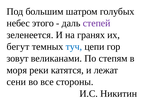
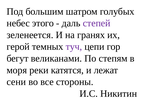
бегут: бегут -> герой
туч colour: blue -> purple
зовут: зовут -> бегут
